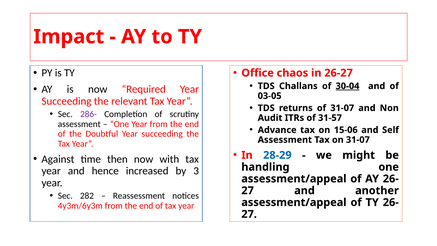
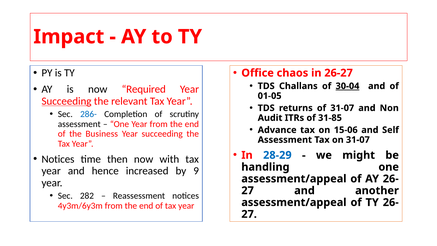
03-05: 03-05 -> 01-05
Succeeding at (66, 101) underline: none -> present
286- colour: purple -> blue
31-57: 31-57 -> 31-85
Doubtful: Doubtful -> Business
Against at (58, 159): Against -> Notices
3: 3 -> 9
